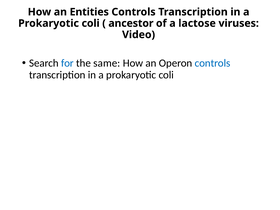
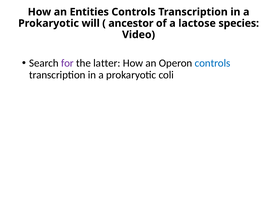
coli at (91, 23): coli -> will
viruses: viruses -> species
for colour: blue -> purple
same: same -> latter
